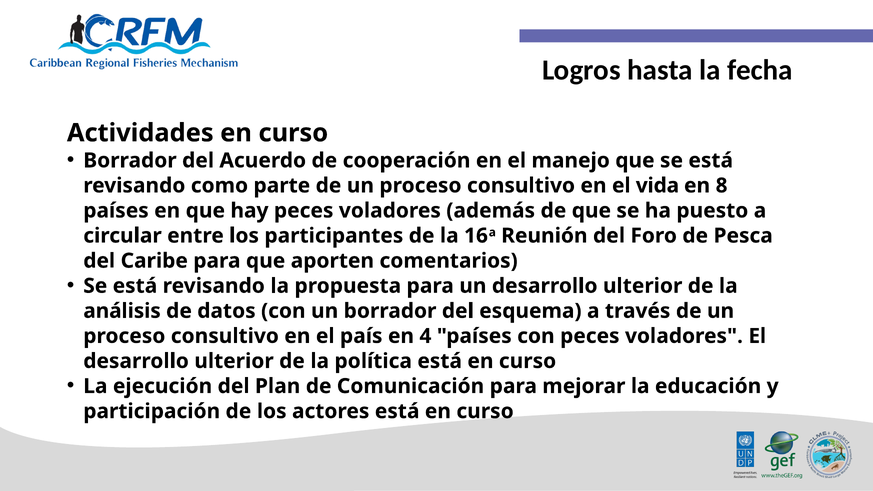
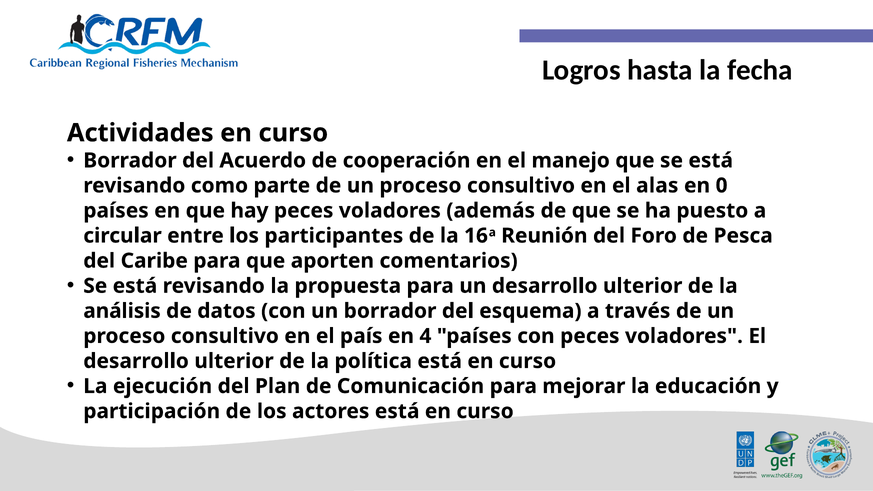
vida: vida -> alas
8: 8 -> 0
